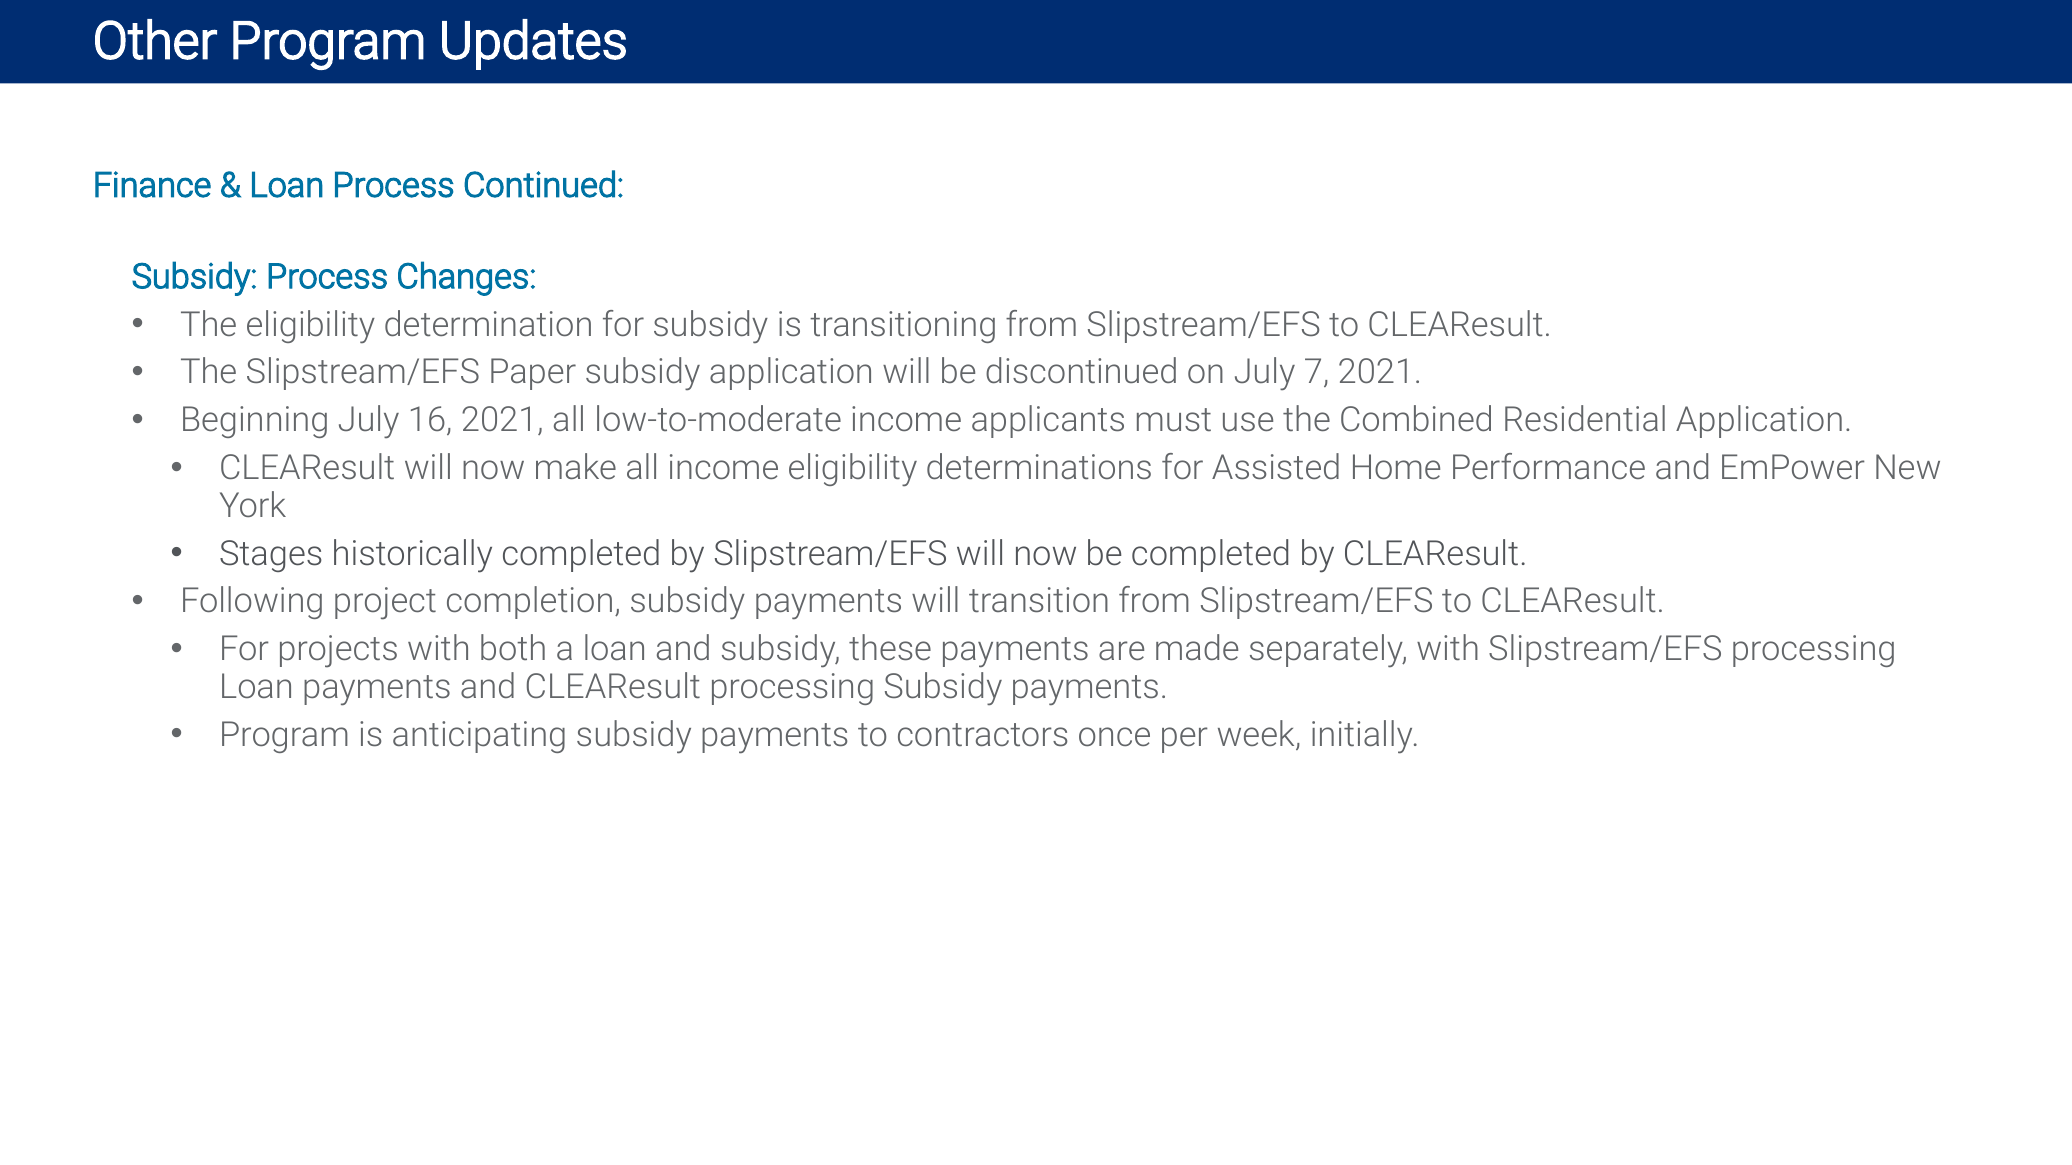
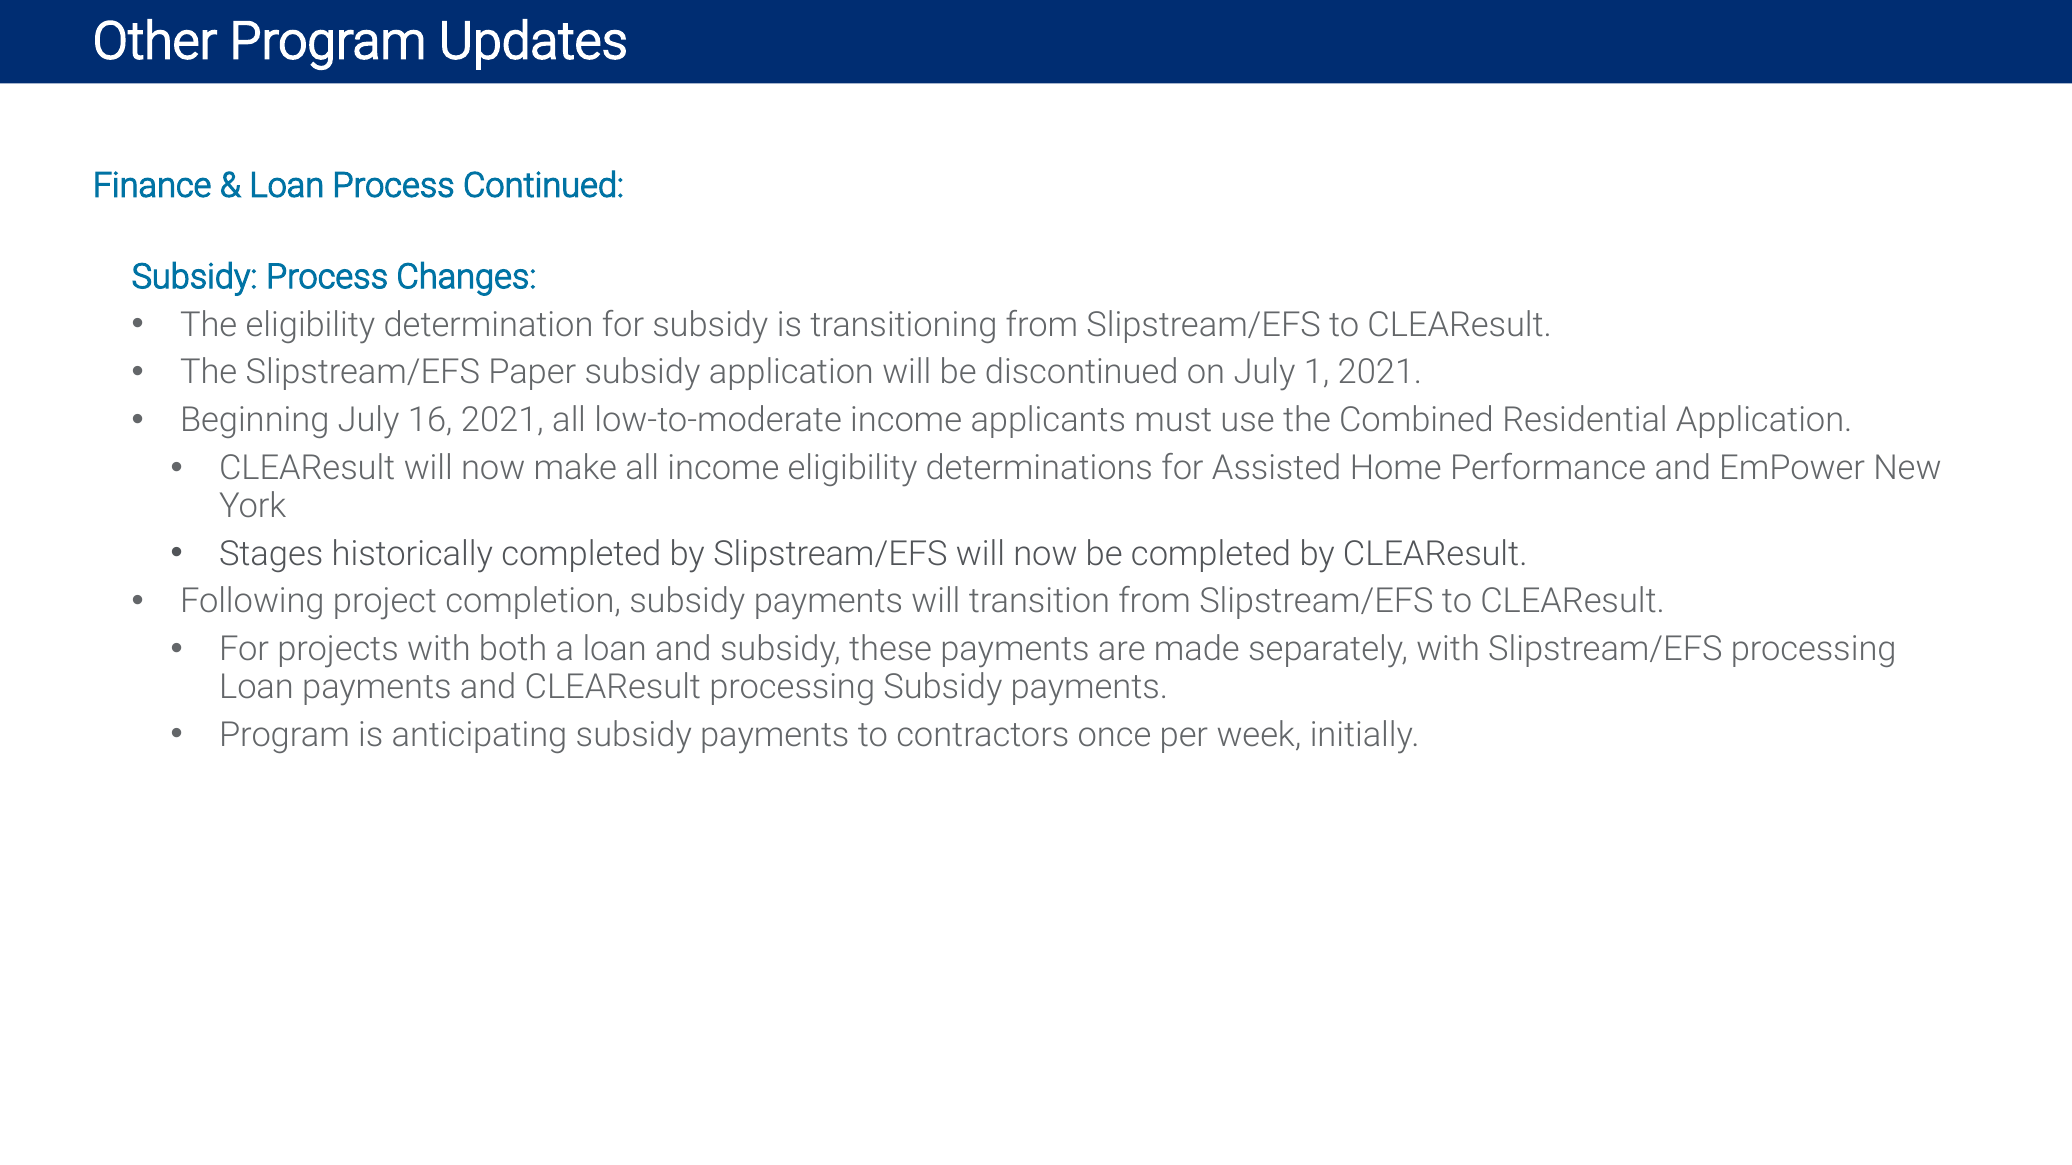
7: 7 -> 1
